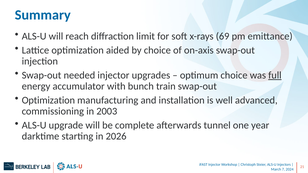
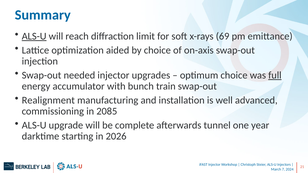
ALS-U at (34, 36) underline: none -> present
Optimization at (48, 100): Optimization -> Realignment
2003: 2003 -> 2085
